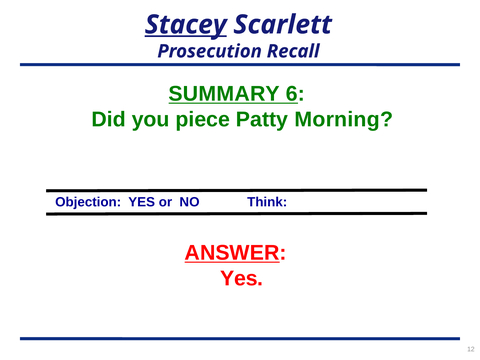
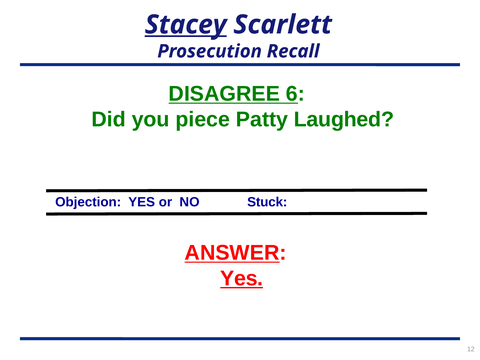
SUMMARY: SUMMARY -> DISAGREE
Morning: Morning -> Laughed
Think: Think -> Stuck
Yes at (242, 279) underline: none -> present
